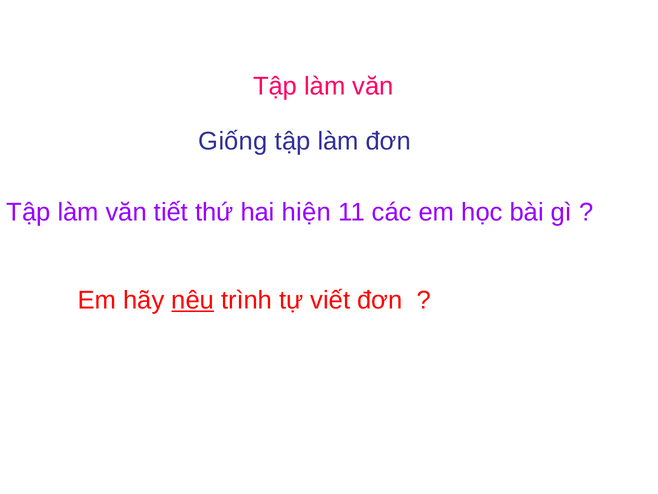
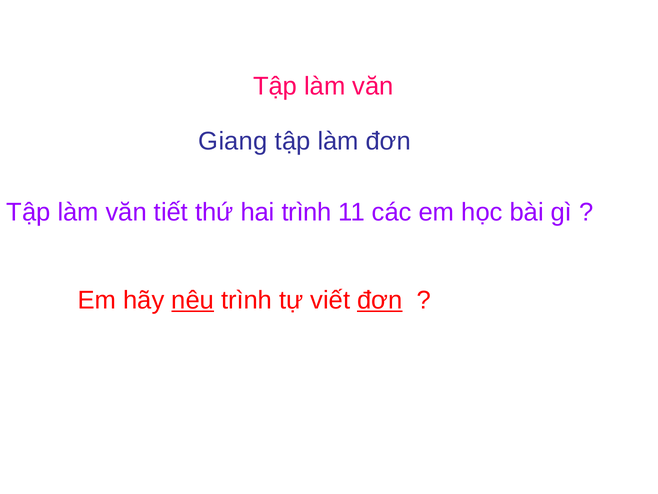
Giống: Giống -> Giang
hai hiện: hiện -> trình
đơn at (380, 300) underline: none -> present
